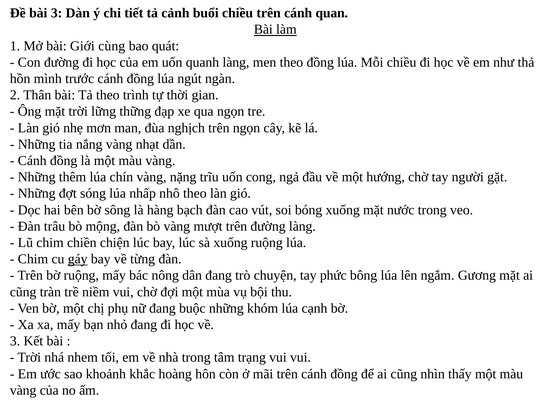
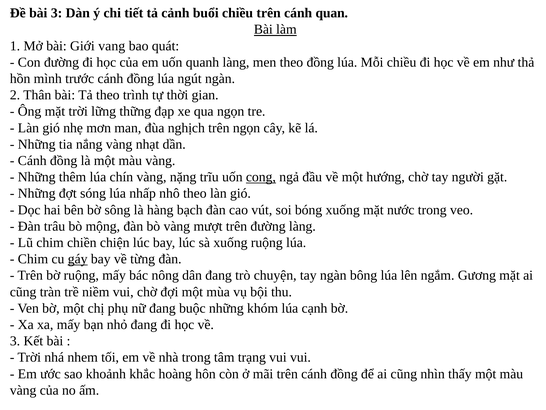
cùng: cùng -> vang
cong underline: none -> present
tay phức: phức -> ngàn
